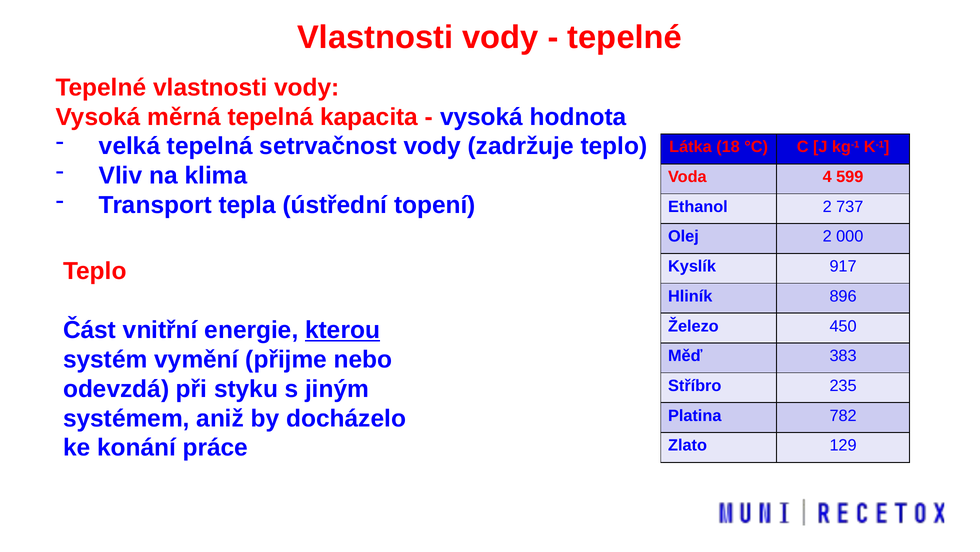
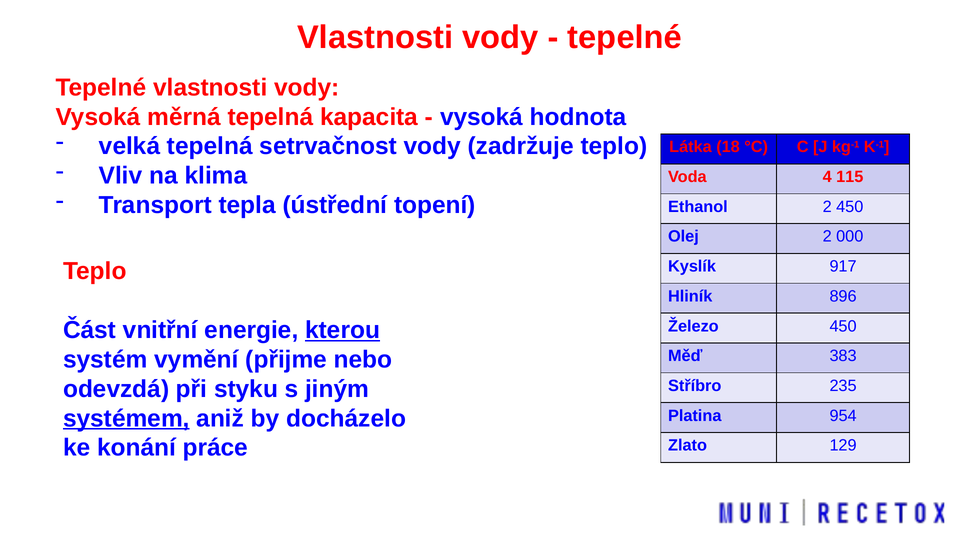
599: 599 -> 115
2 737: 737 -> 450
systémem underline: none -> present
782: 782 -> 954
